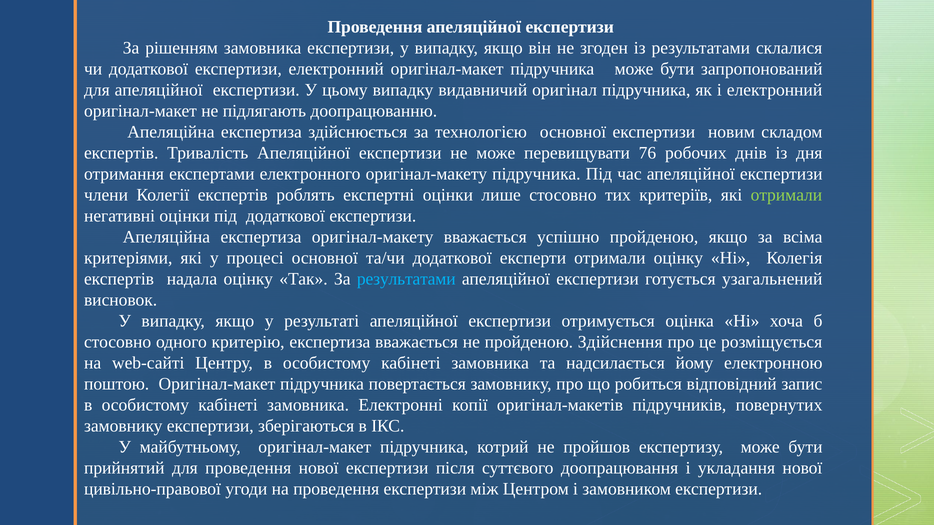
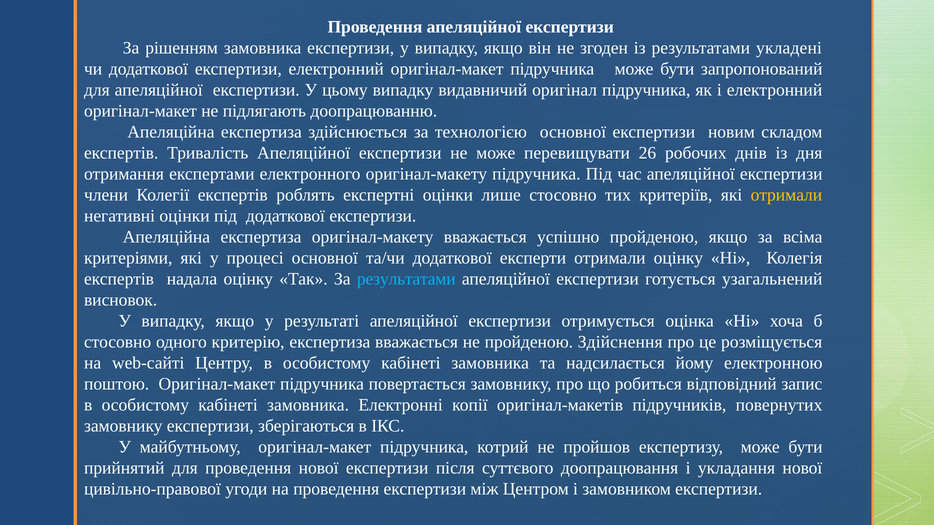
склалися: склалися -> укладені
76: 76 -> 26
отримали at (786, 195) colour: light green -> yellow
